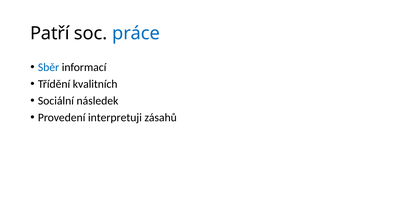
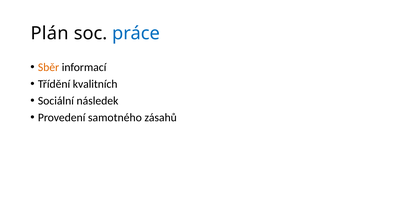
Patří: Patří -> Plán
Sběr colour: blue -> orange
interpretuji: interpretuji -> samotného
